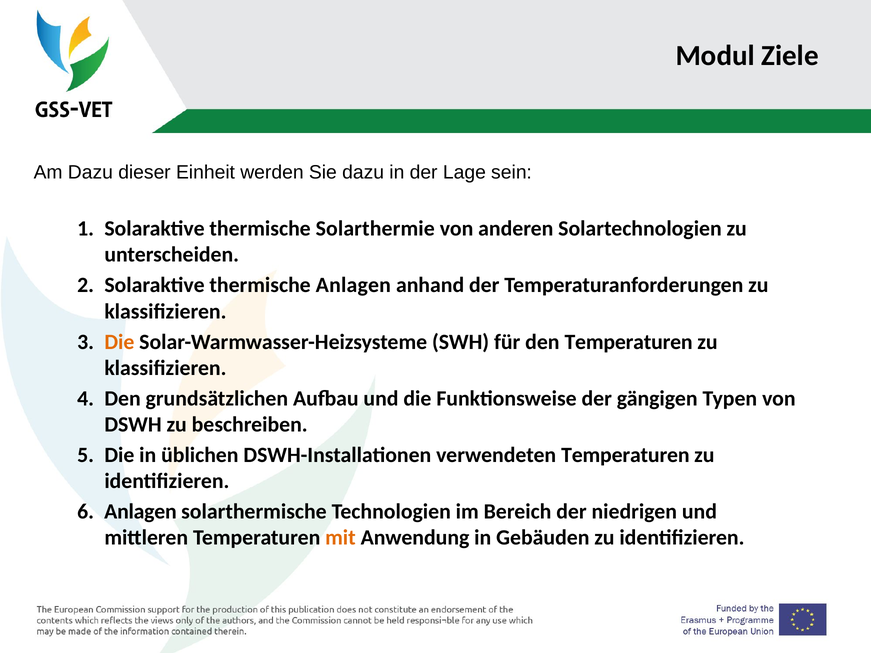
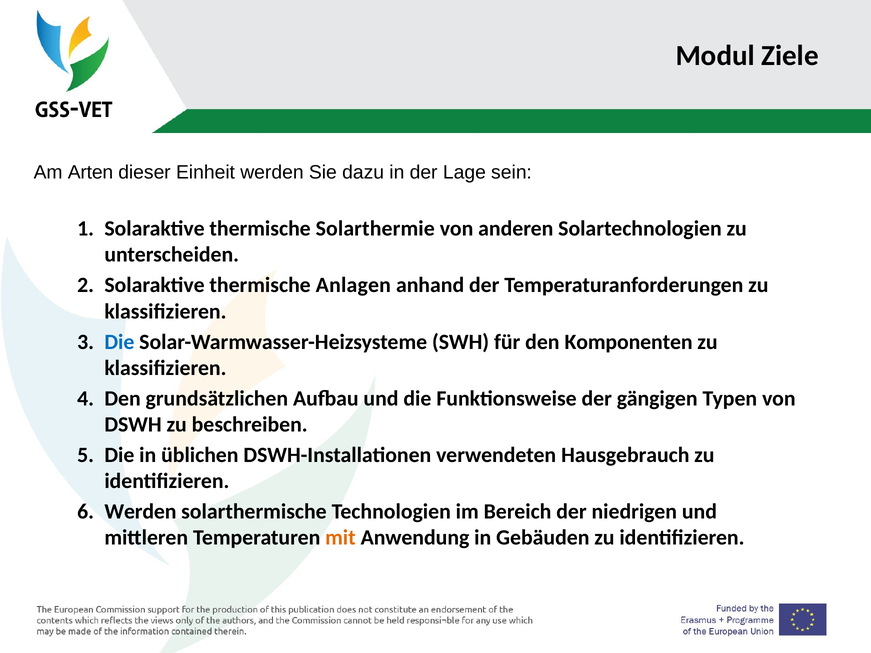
Am Dazu: Dazu -> Arten
Die at (119, 342) colour: orange -> blue
den Temperaturen: Temperaturen -> Komponenten
verwendeten Temperaturen: Temperaturen -> Hausgebrauch
Anlagen at (140, 512): Anlagen -> Werden
